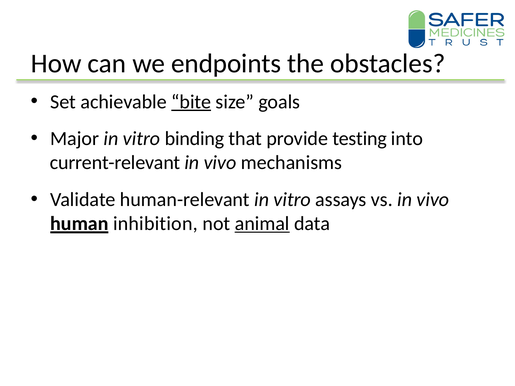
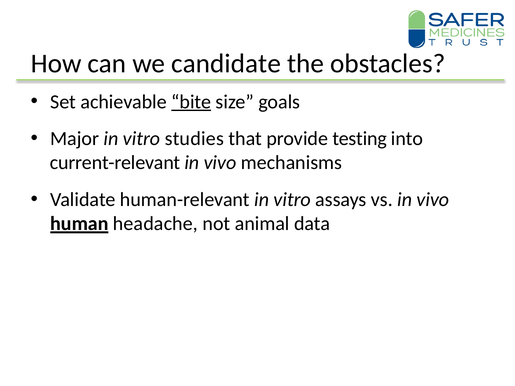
endpoints: endpoints -> candidate
binding: binding -> studies
inhibition: inhibition -> headache
animal underline: present -> none
